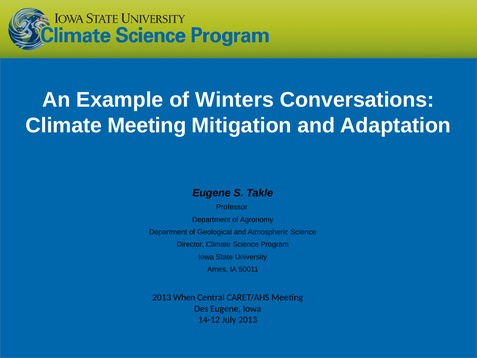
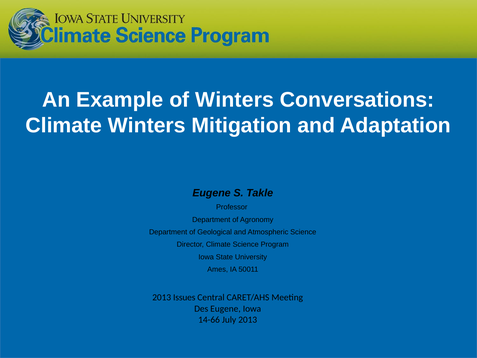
Climate Meeting: Meeting -> Winters
When: When -> Issues
14-12: 14-12 -> 14-66
